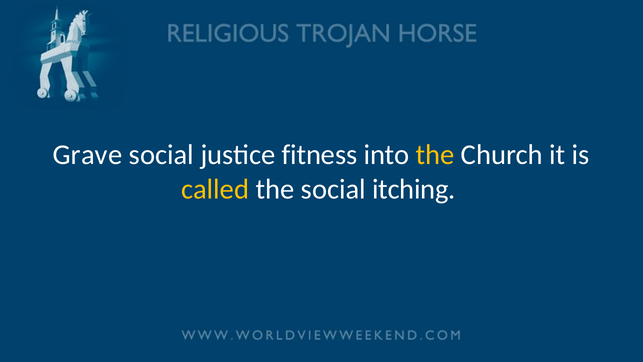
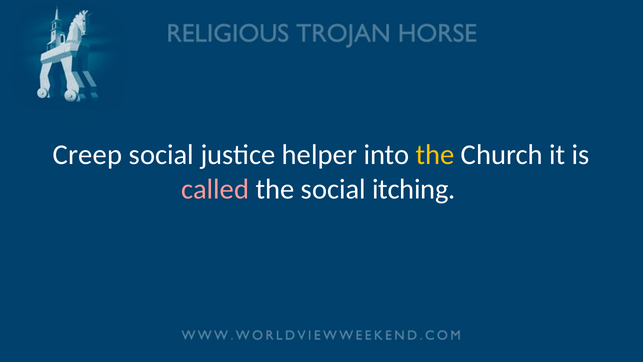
Grave: Grave -> Creep
fitness: fitness -> helper
called colour: yellow -> pink
